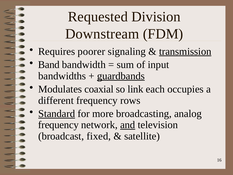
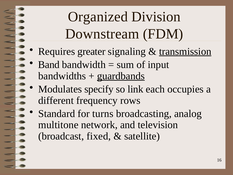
Requested: Requested -> Organized
poorer: poorer -> greater
coaxial: coaxial -> specify
Standard underline: present -> none
more: more -> turns
frequency at (58, 125): frequency -> multitone
and underline: present -> none
